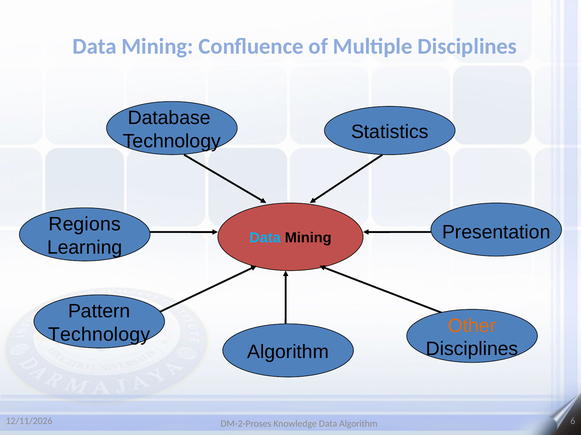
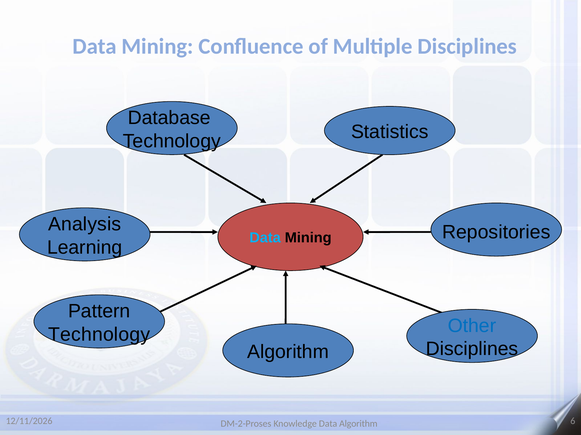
Regions: Regions -> Analysis
Presentation: Presentation -> Repositories
Other colour: orange -> blue
